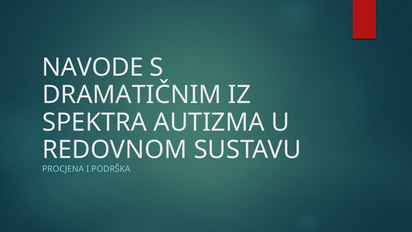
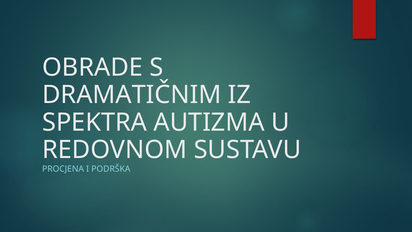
NAVODE: NAVODE -> OBRADE
